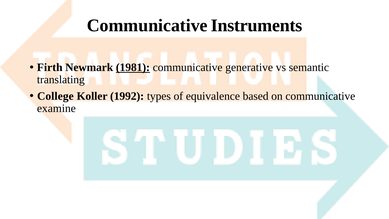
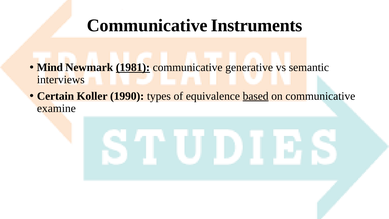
Firth: Firth -> Mind
translating: translating -> interviews
College: College -> Certain
1992: 1992 -> 1990
based underline: none -> present
